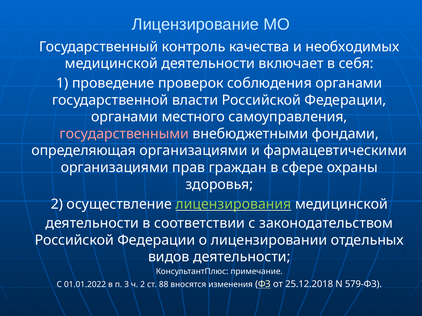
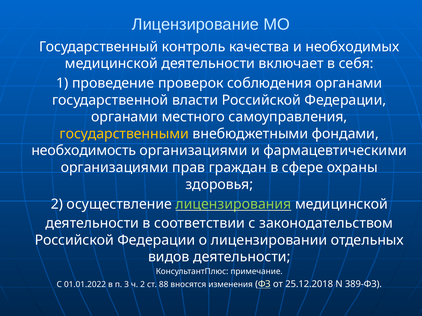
государственными colour: pink -> yellow
определяющая: определяющая -> необходимость
579-ФЗ: 579-ФЗ -> 389-ФЗ
